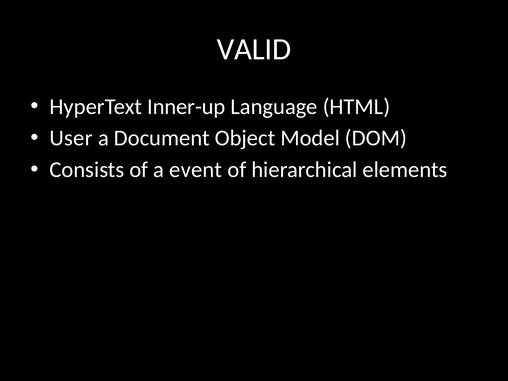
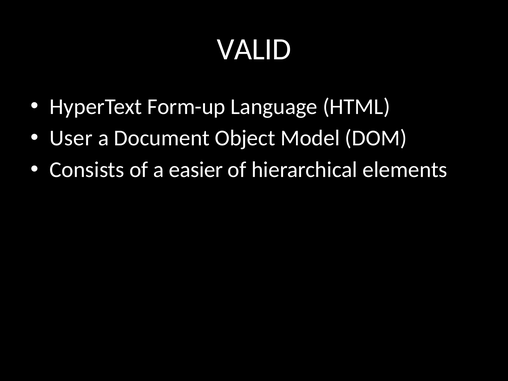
Inner-up: Inner-up -> Form-up
event: event -> easier
